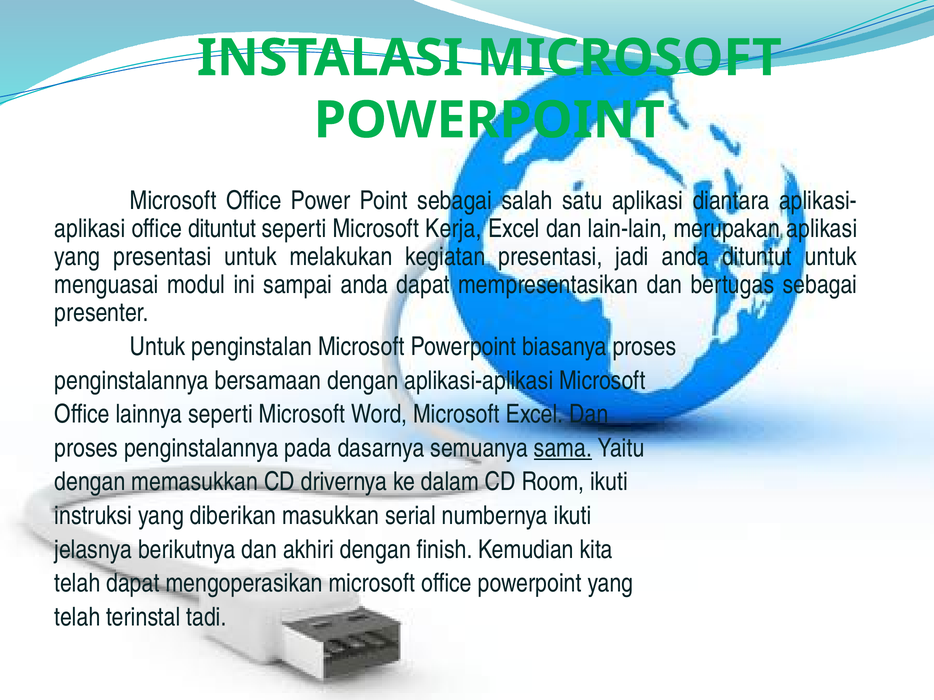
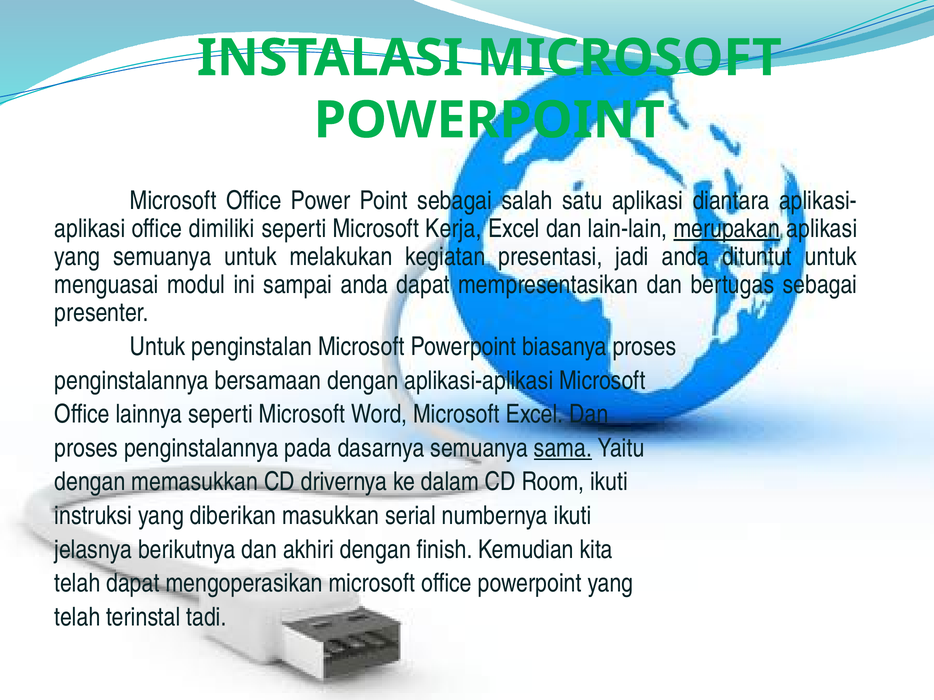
office dituntut: dituntut -> dimiliki
merupakan underline: none -> present
yang presentasi: presentasi -> semuanya
